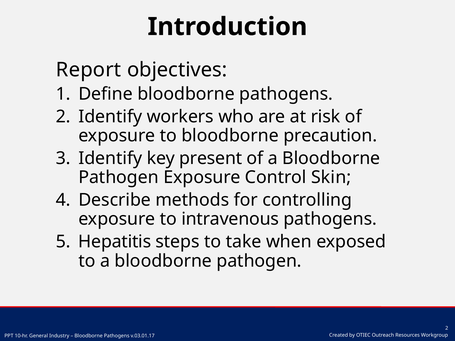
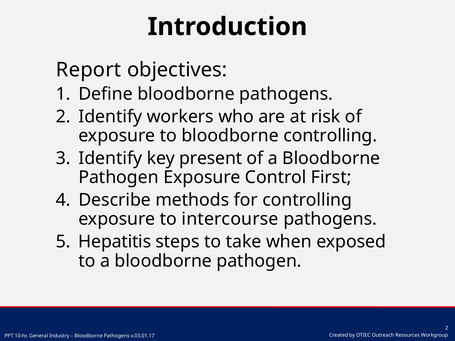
bloodborne precaution: precaution -> controlling
Skin: Skin -> First
intravenous: intravenous -> intercourse
